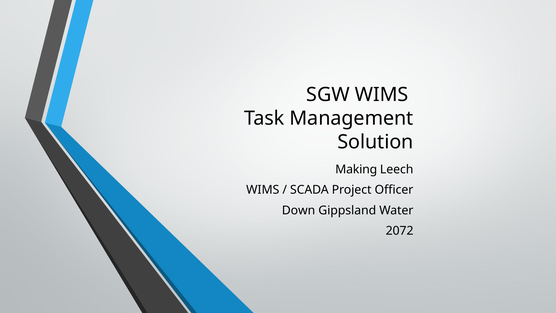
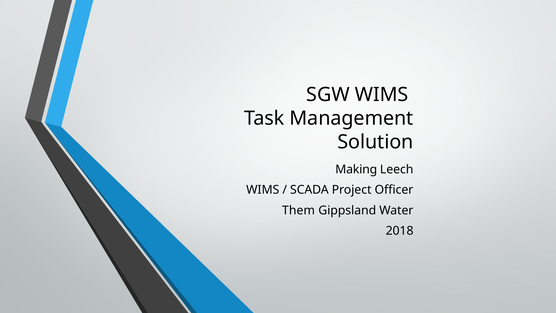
Down: Down -> Them
2072: 2072 -> 2018
